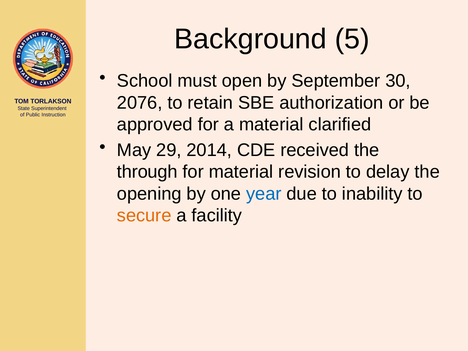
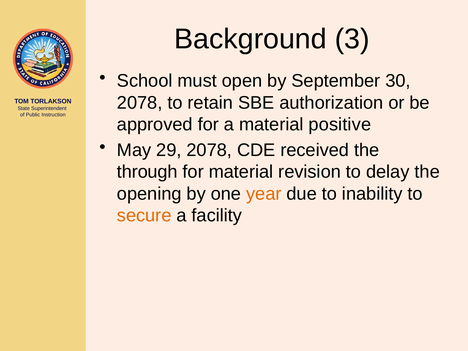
5: 5 -> 3
2076 at (140, 103): 2076 -> 2078
clarified: clarified -> positive
29 2014: 2014 -> 2078
year colour: blue -> orange
